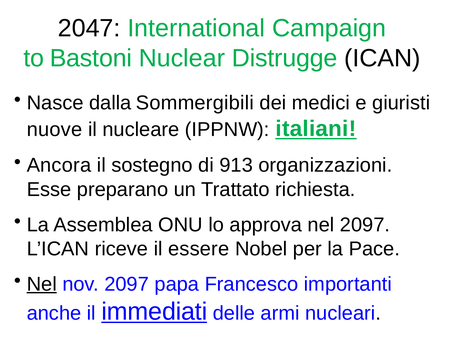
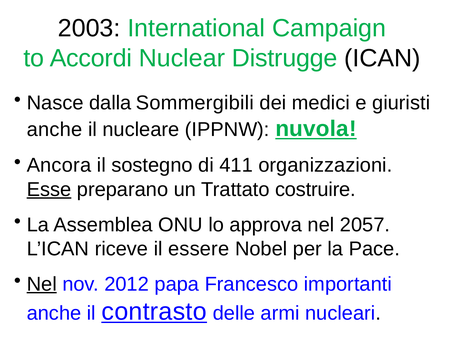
2047: 2047 -> 2003
Bastoni: Bastoni -> Accordi
nuove at (54, 130): nuove -> anche
italiani: italiani -> nuvola
913: 913 -> 411
Esse underline: none -> present
richiesta: richiesta -> costruire
nel 2097: 2097 -> 2057
nov 2097: 2097 -> 2012
immediati: immediati -> contrasto
